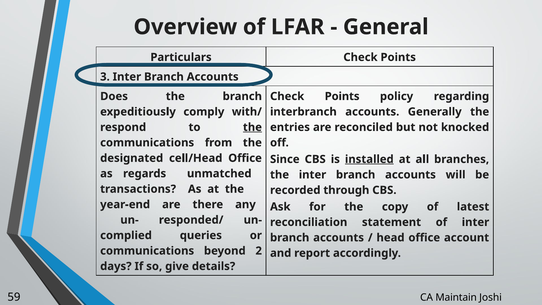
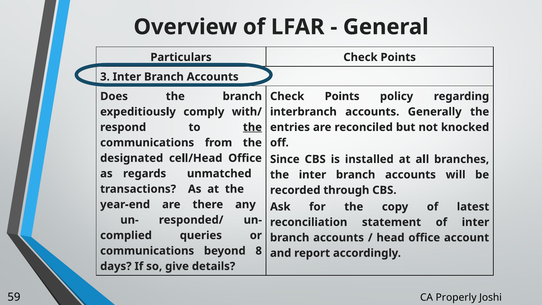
installed underline: present -> none
2: 2 -> 8
Maintain: Maintain -> Properly
